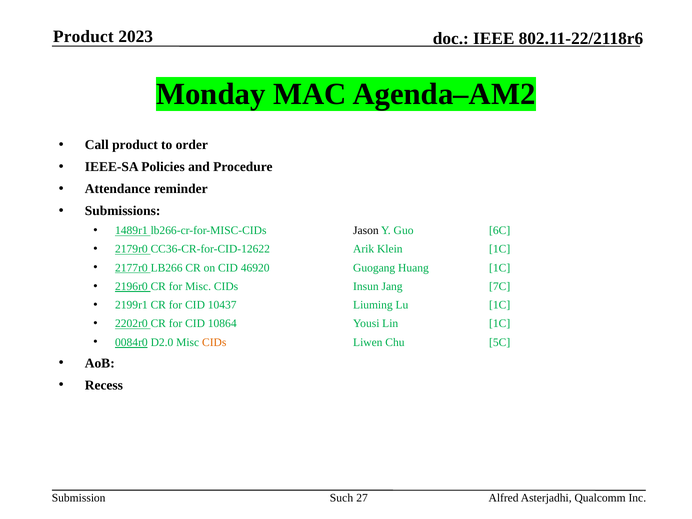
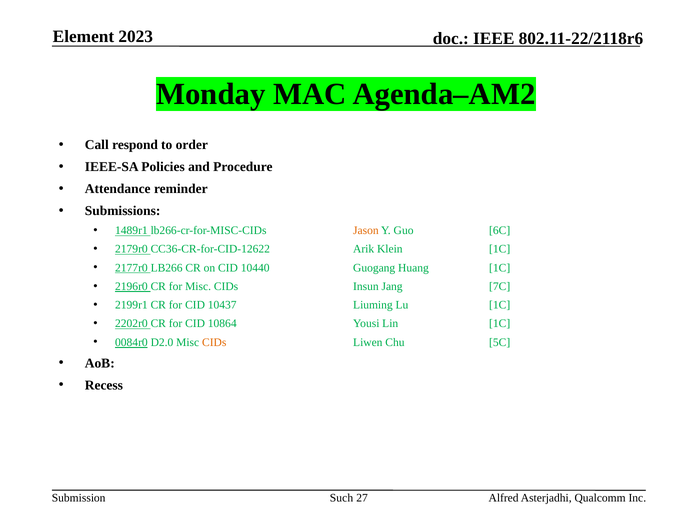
Product at (83, 37): Product -> Element
Call product: product -> respond
Jason colour: black -> orange
46920: 46920 -> 10440
